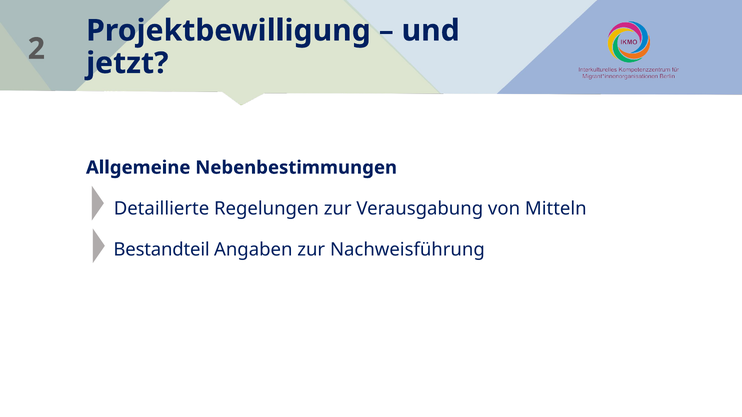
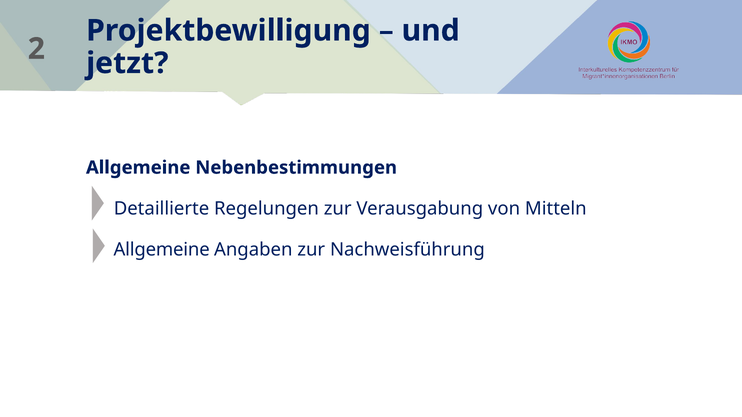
Bestandteil at (162, 250): Bestandteil -> Allgemeine
